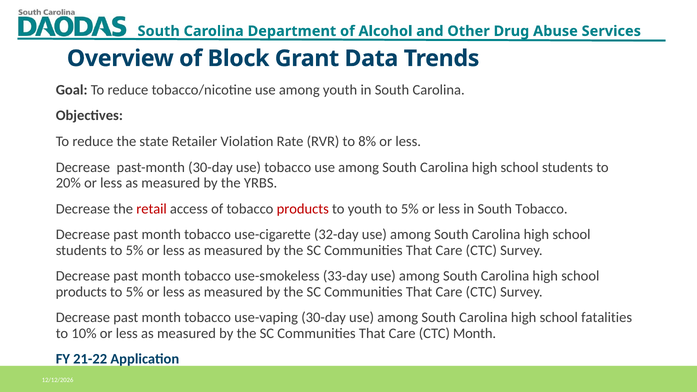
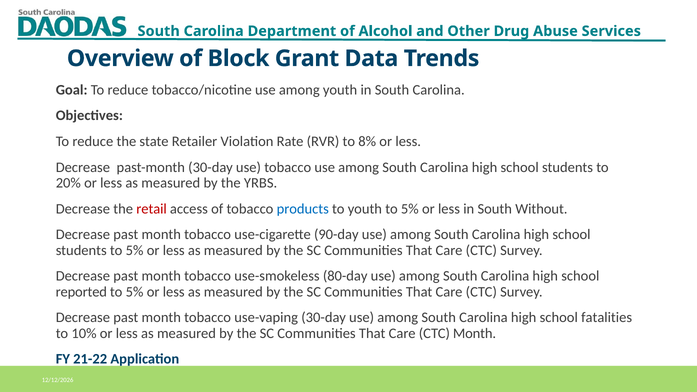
products at (303, 209) colour: red -> blue
South Tobacco: Tobacco -> Without
32-day: 32-day -> 90-day
33-day: 33-day -> 80-day
products at (81, 292): products -> reported
